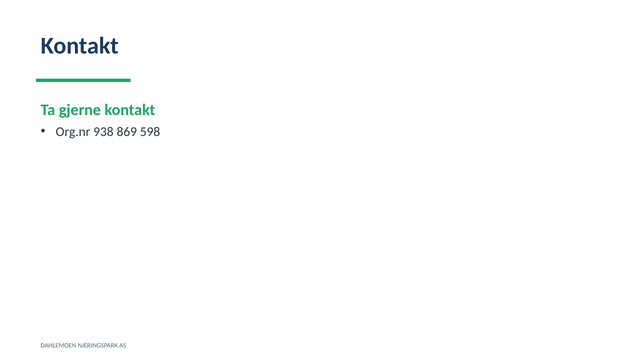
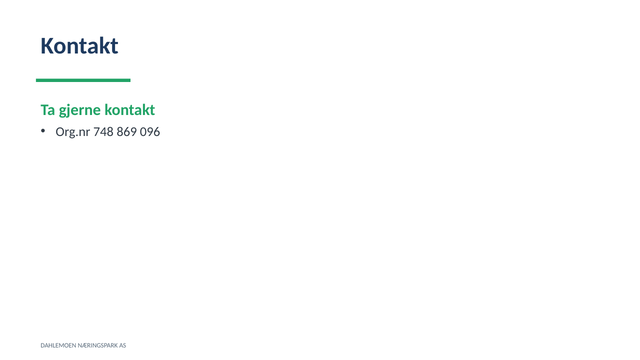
938: 938 -> 748
598: 598 -> 096
